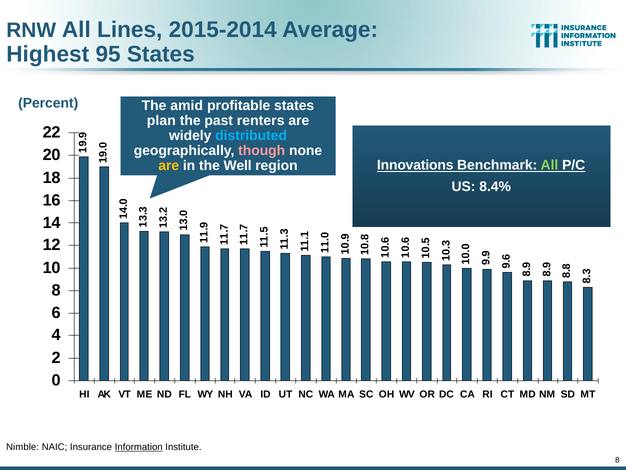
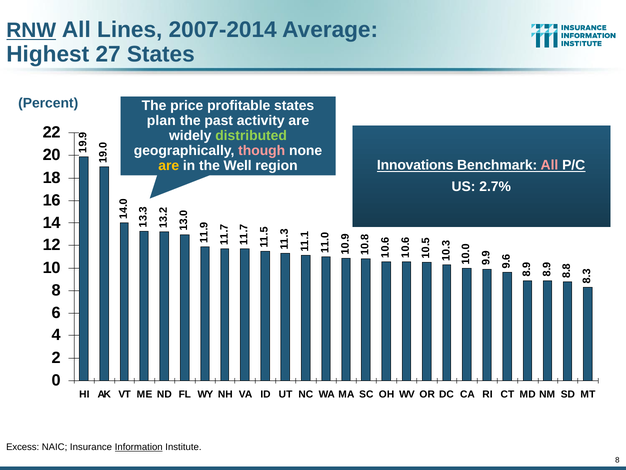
RNW underline: none -> present
2015-2014: 2015-2014 -> 2007-2014
95: 95 -> 27
amid: amid -> price
renters: renters -> activity
distributed colour: light blue -> light green
All at (549, 165) colour: light green -> pink
8.4%: 8.4% -> 2.7%
Nimble: Nimble -> Excess
